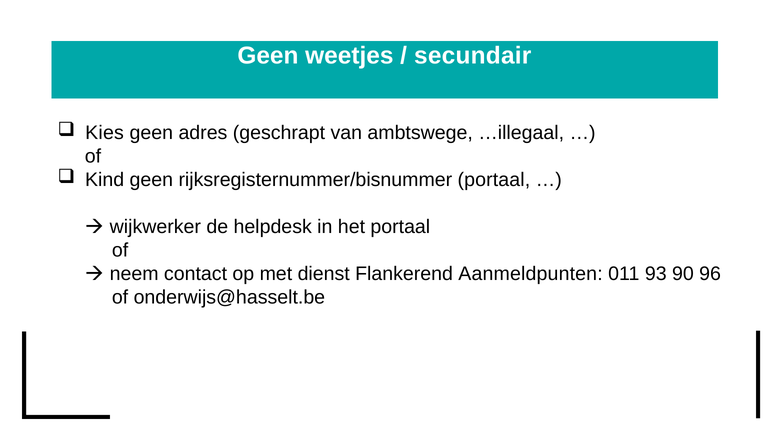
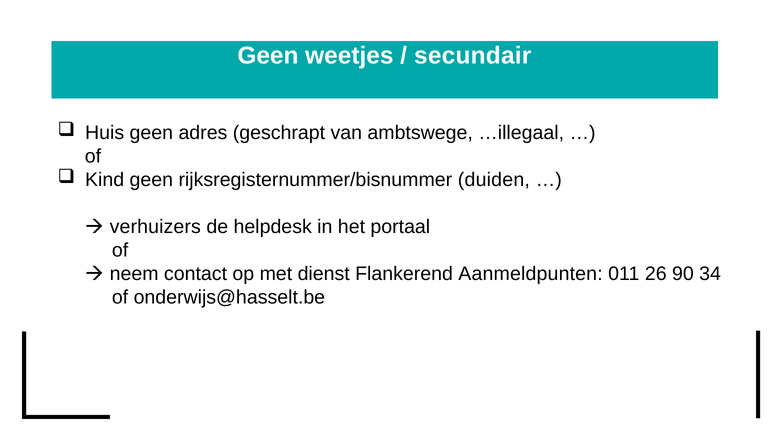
Kies: Kies -> Huis
rijksregisternummer/bisnummer portaal: portaal -> duiden
wijkwerker: wijkwerker -> verhuizers
93: 93 -> 26
96: 96 -> 34
